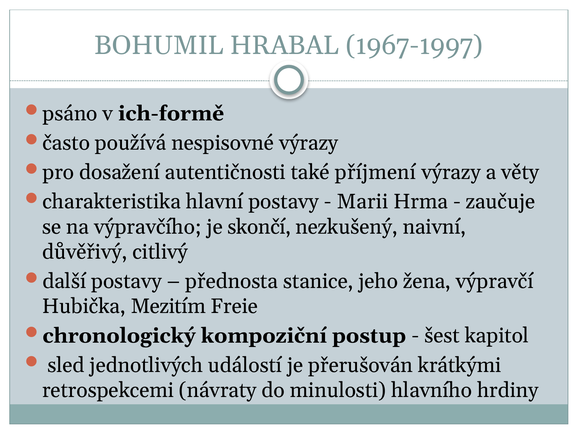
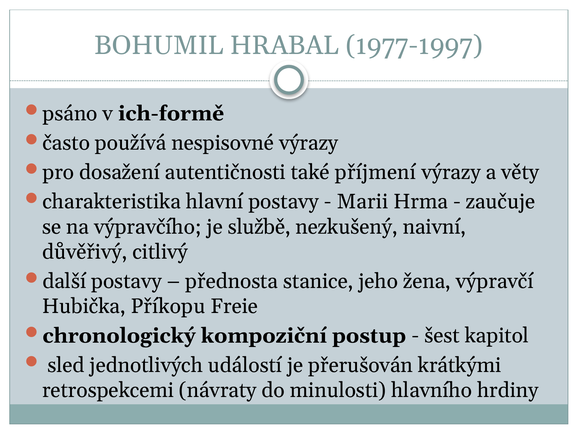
1967-1997: 1967-1997 -> 1977-1997
skončí: skončí -> službě
Mezitím: Mezitím -> Příkopu
